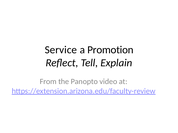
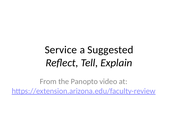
Promotion: Promotion -> Suggested
